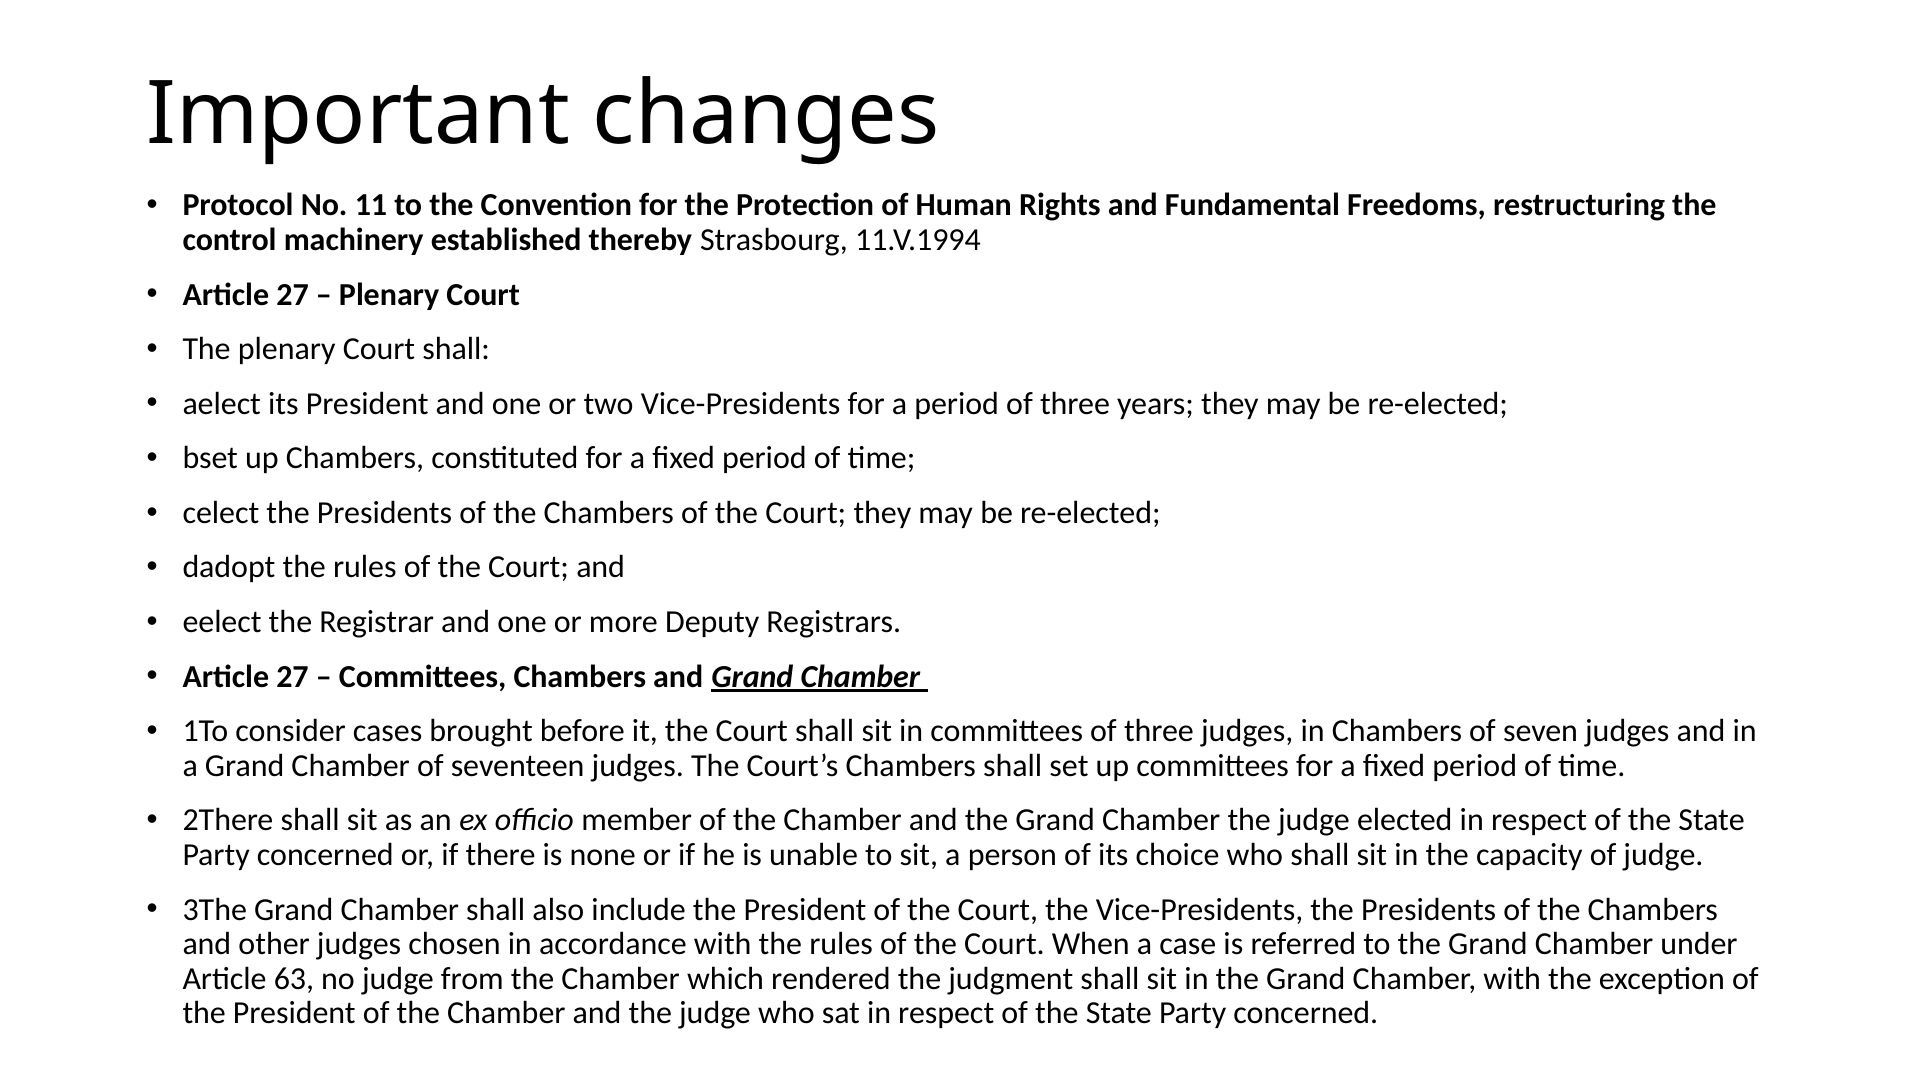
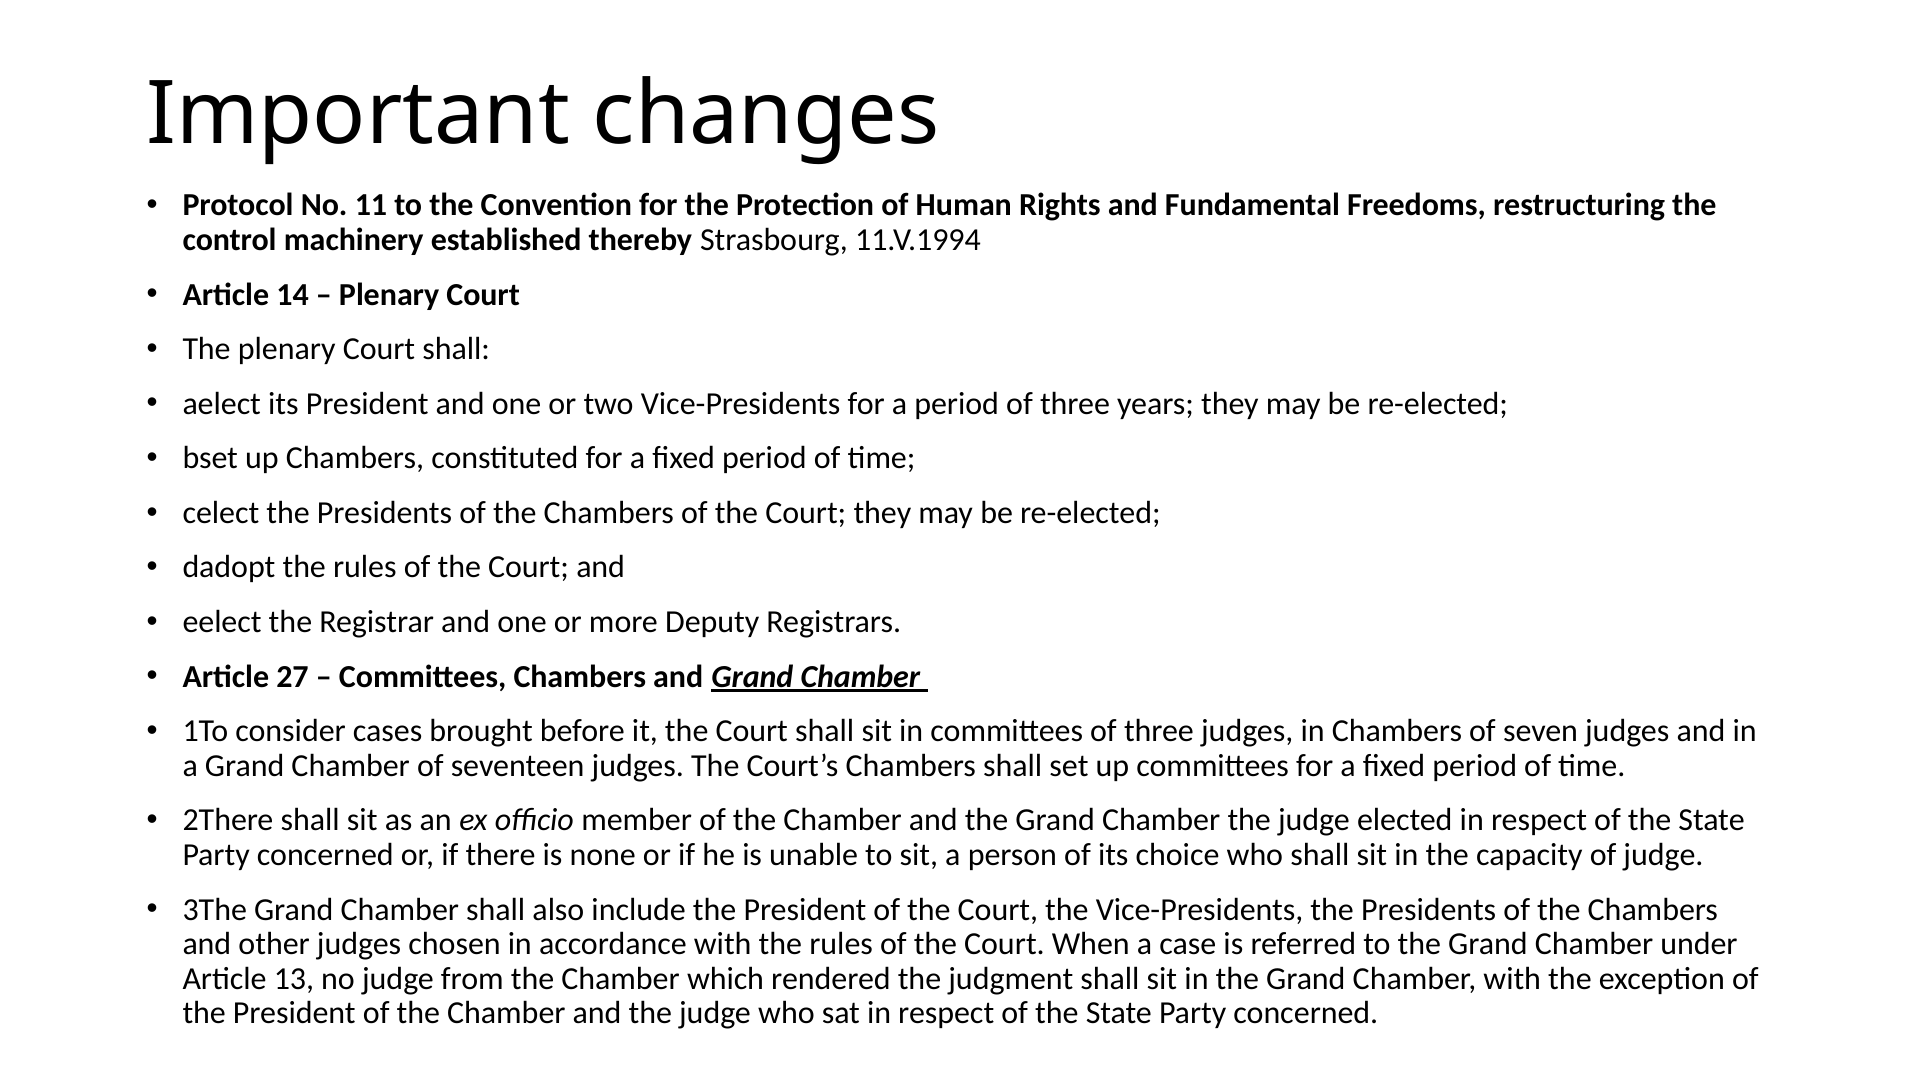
27 at (293, 294): 27 -> 14
63: 63 -> 13
